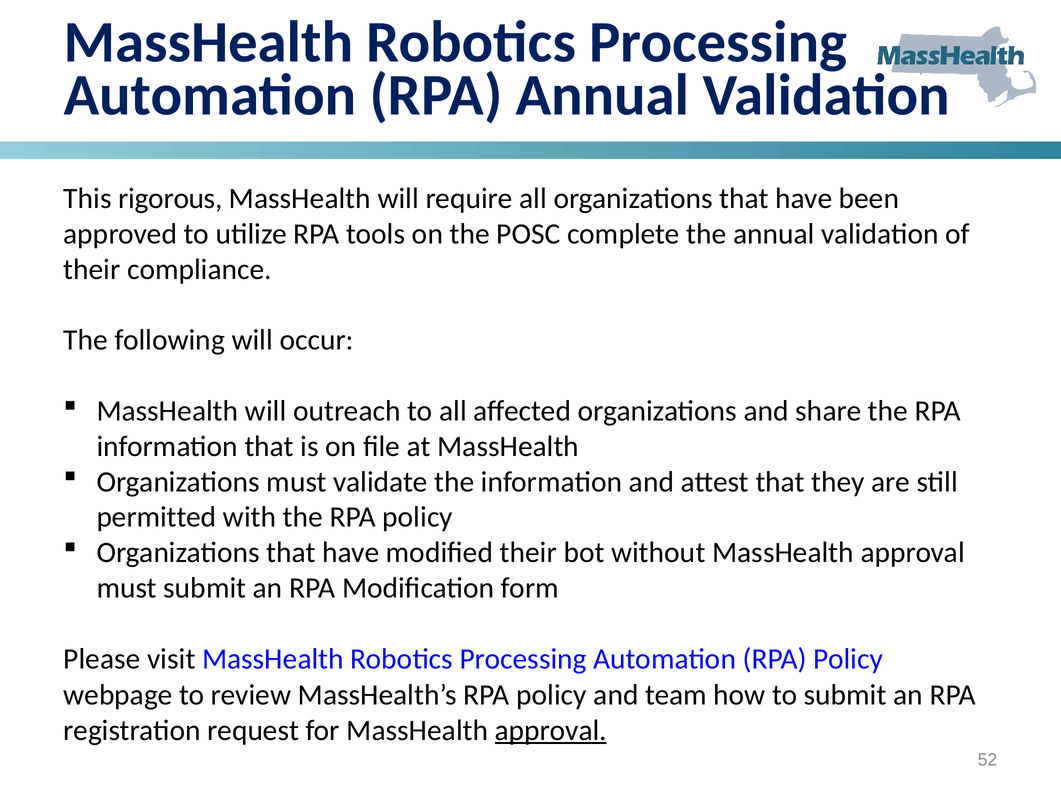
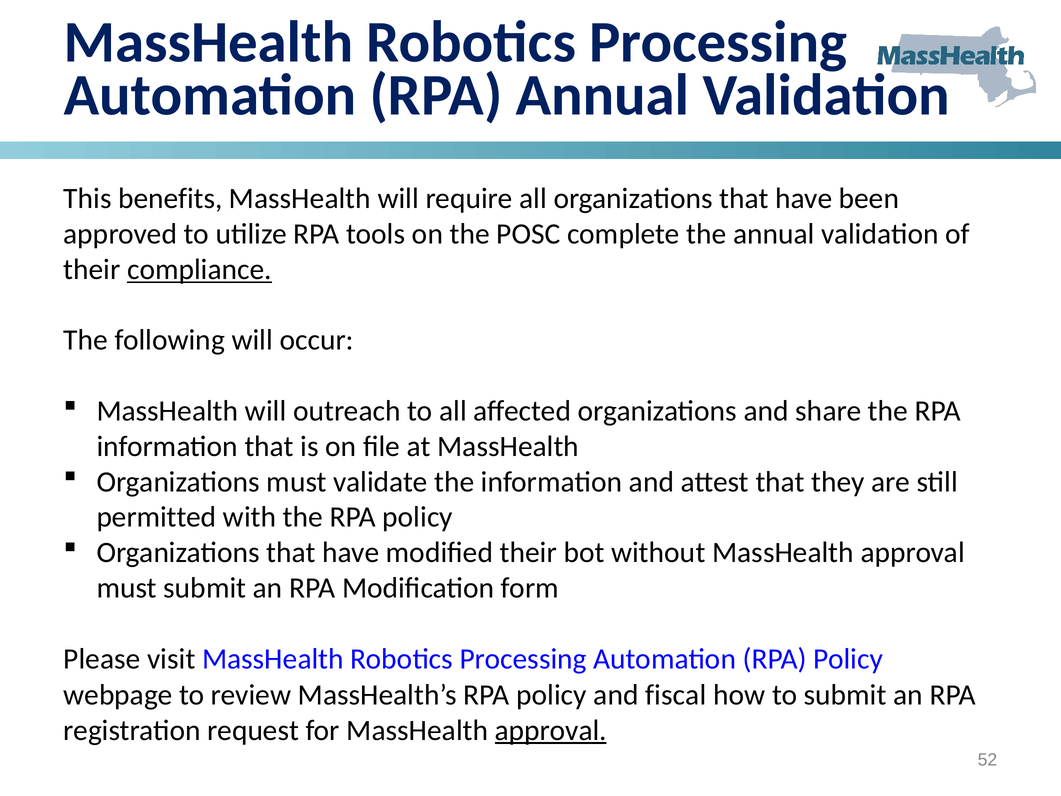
rigorous: rigorous -> benefits
compliance underline: none -> present
team: team -> fiscal
